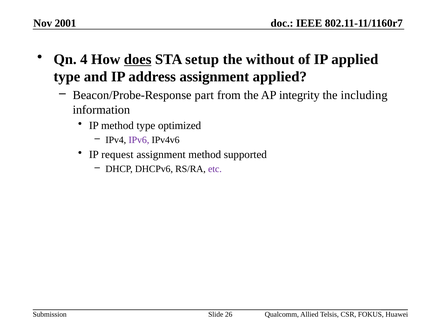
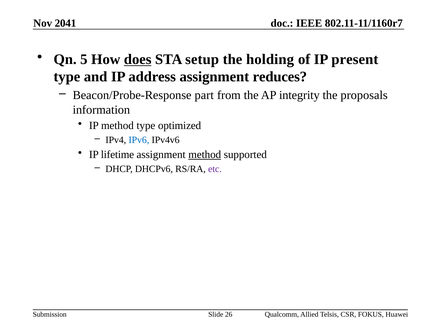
2001: 2001 -> 2041
4: 4 -> 5
without: without -> holding
IP applied: applied -> present
assignment applied: applied -> reduces
including: including -> proposals
IPv6 colour: purple -> blue
request: request -> lifetime
method at (205, 154) underline: none -> present
